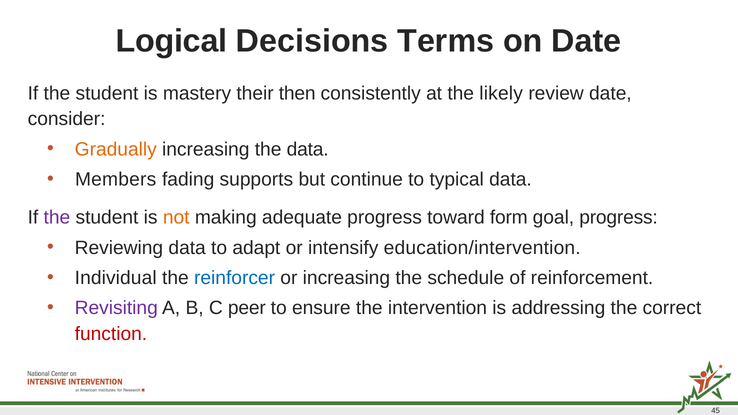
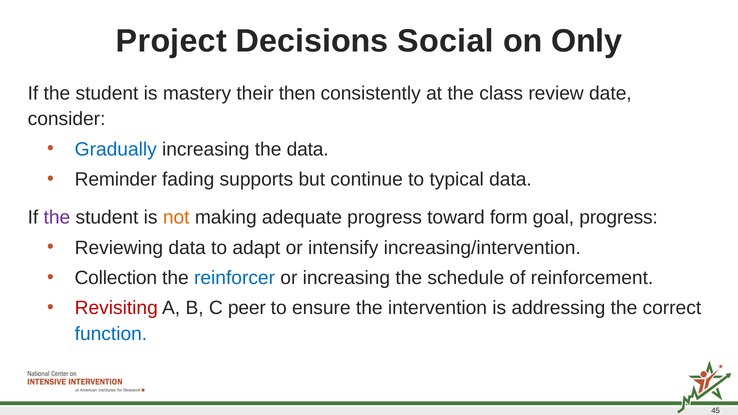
Logical: Logical -> Project
Terms: Terms -> Social
on Date: Date -> Only
likely: likely -> class
Gradually colour: orange -> blue
Members: Members -> Reminder
education/intervention: education/intervention -> increasing/intervention
Individual: Individual -> Collection
Revisiting colour: purple -> red
function colour: red -> blue
